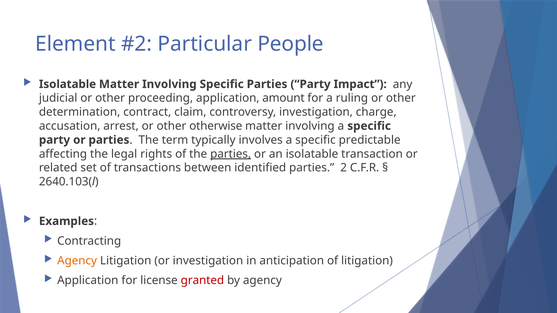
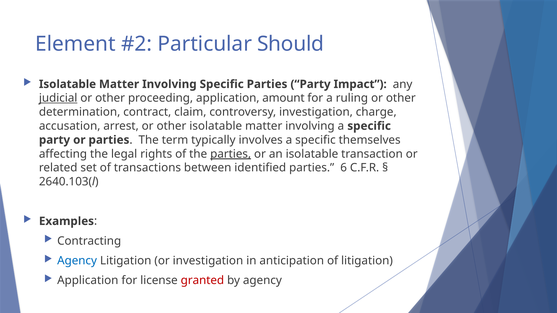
People: People -> Should
judicial underline: none -> present
other otherwise: otherwise -> isolatable
predictable: predictable -> themselves
2: 2 -> 6
Agency at (77, 261) colour: orange -> blue
